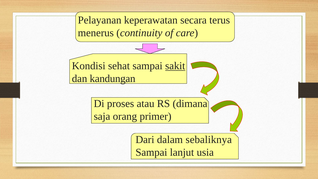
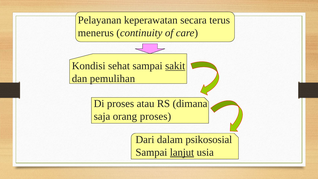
kandungan: kandungan -> pemulihan
orang primer: primer -> proses
sebaliknya: sebaliknya -> psikososial
lanjut underline: none -> present
